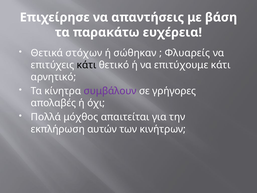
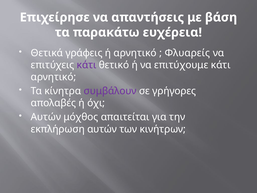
στόχων: στόχων -> γράφεις
ή σώθηκαν: σώθηκαν -> αρνητικό
κάτι at (87, 65) colour: black -> purple
Πολλά at (46, 117): Πολλά -> Αυτών
